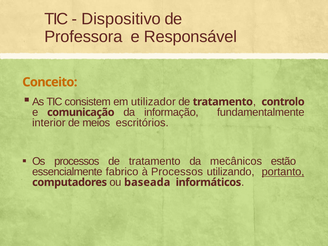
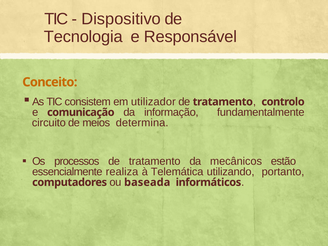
Professora: Professora -> Tecnologia
interior: interior -> circuito
escritórios: escritórios -> determina
fabrico: fabrico -> realiza
à Processos: Processos -> Telemática
portanto underline: present -> none
